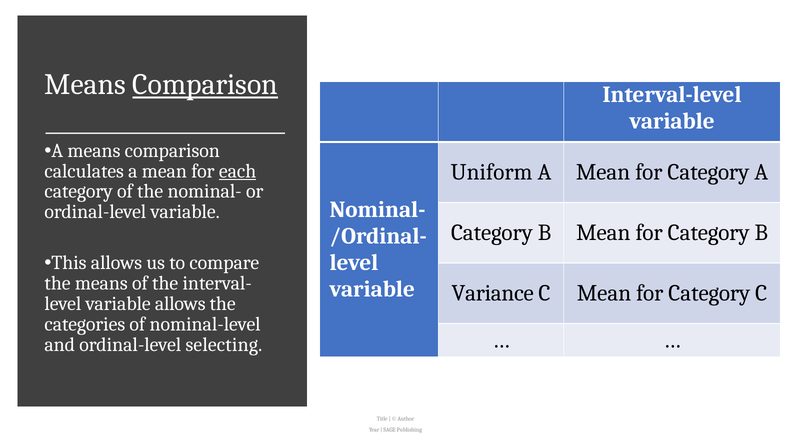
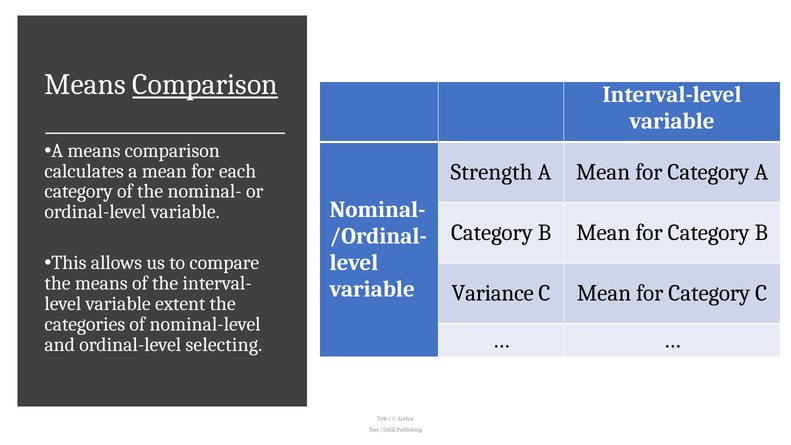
Uniform: Uniform -> Strength
each underline: present -> none
variable allows: allows -> extent
